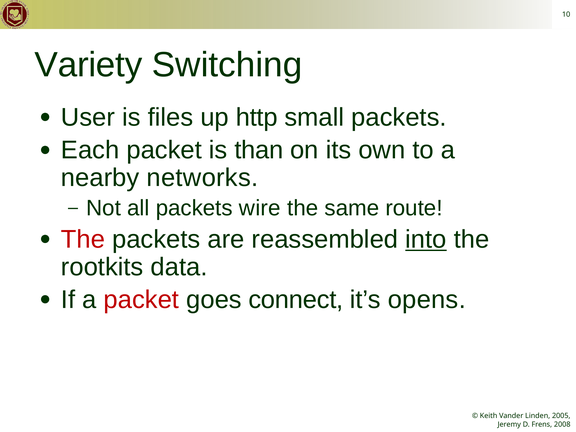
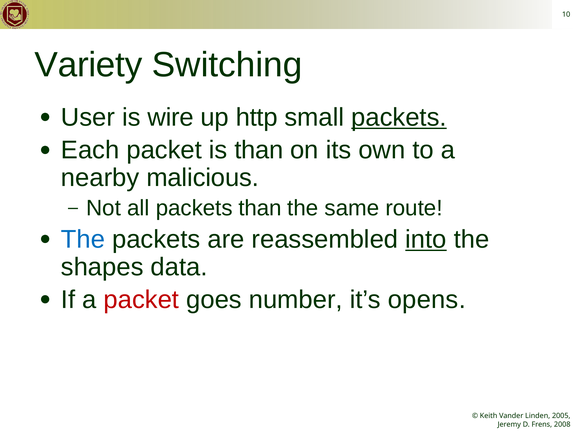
files: files -> wire
packets at (399, 117) underline: none -> present
networks: networks -> malicious
packets wire: wire -> than
The at (83, 239) colour: red -> blue
rootkits: rootkits -> shapes
connect: connect -> number
